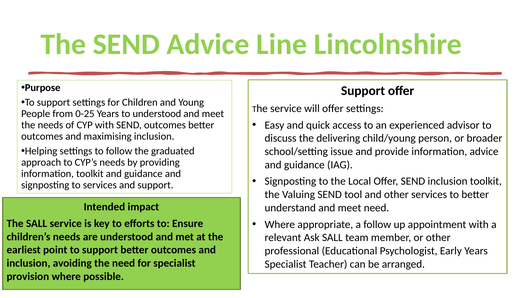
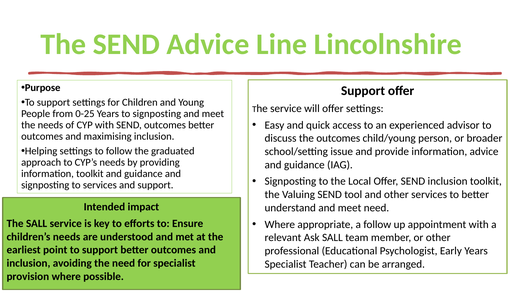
to understood: understood -> signposting
the delivering: delivering -> outcomes
